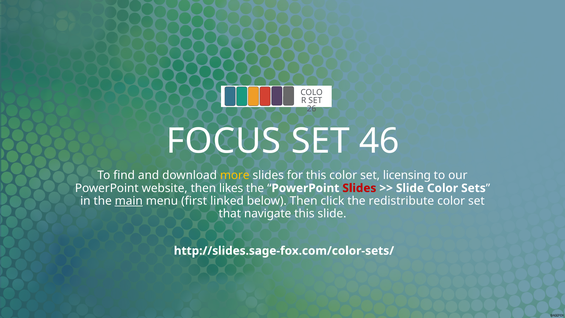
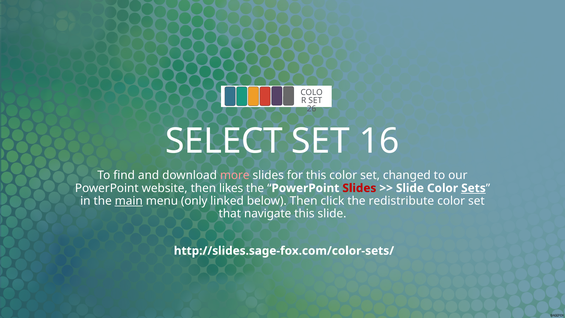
FOCUS: FOCUS -> SELECT
46: 46 -> 16
more colour: yellow -> pink
licensing: licensing -> changed
Sets underline: none -> present
first: first -> only
